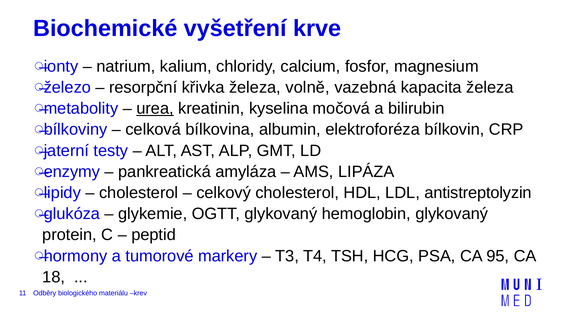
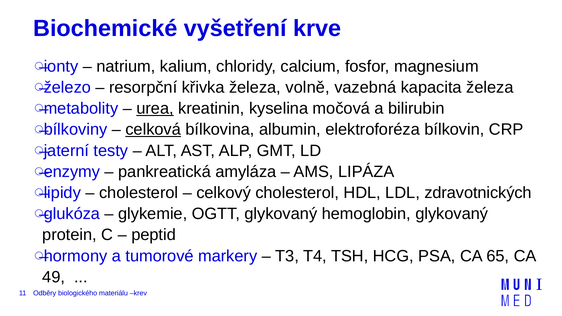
celková underline: none -> present
antistreptolyzin: antistreptolyzin -> zdravotnických
95: 95 -> 65
18: 18 -> 49
